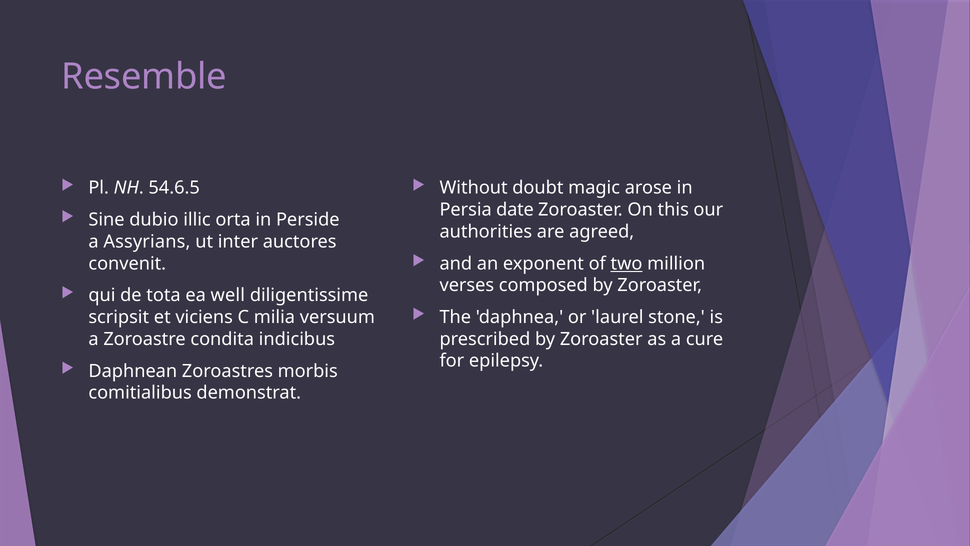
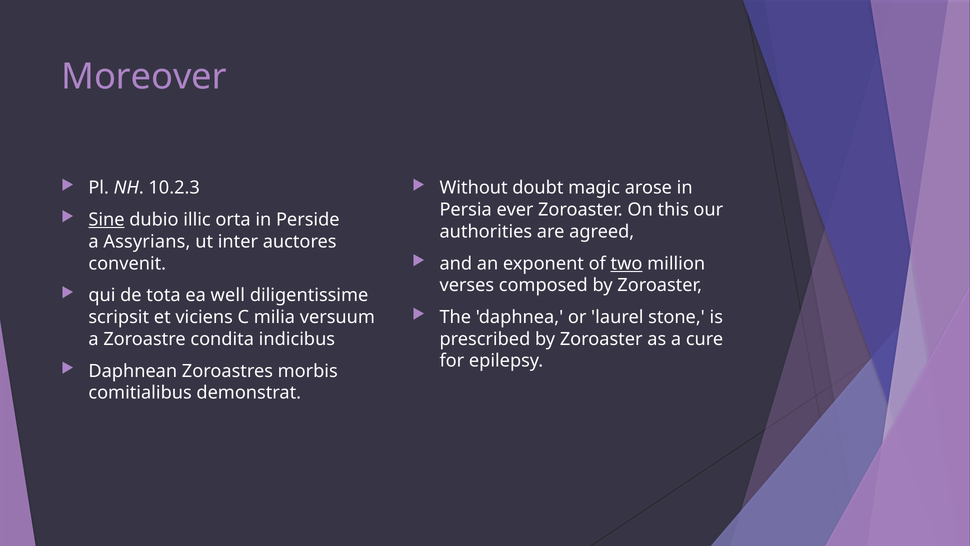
Resemble: Resemble -> Moreover
54.6.5: 54.6.5 -> 10.2.3
date: date -> ever
Sine underline: none -> present
